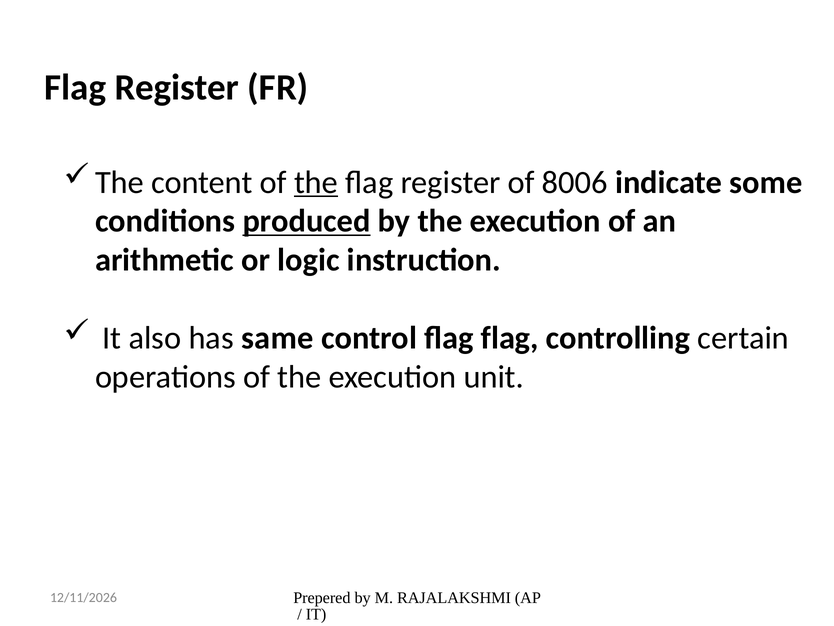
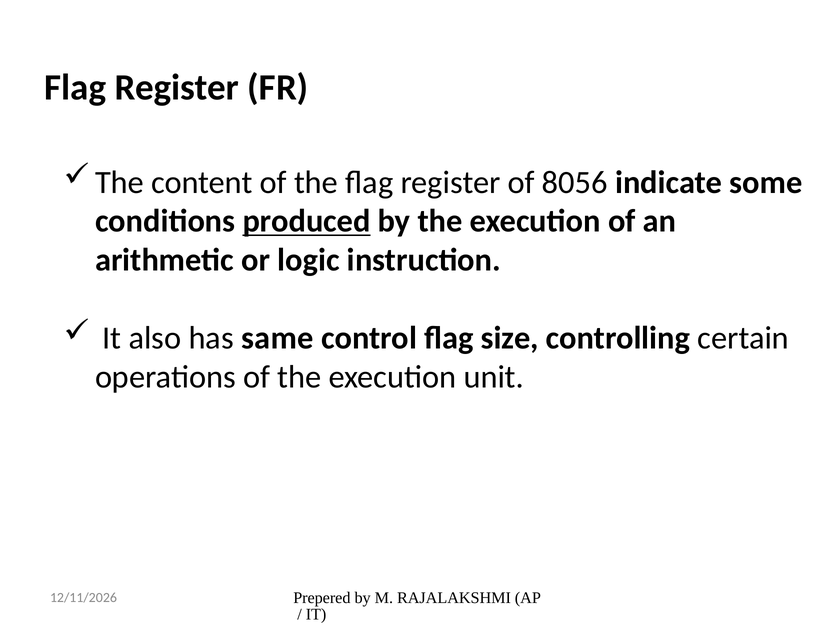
the at (316, 182) underline: present -> none
8006: 8006 -> 8056
flag flag: flag -> size
